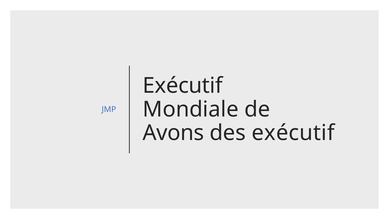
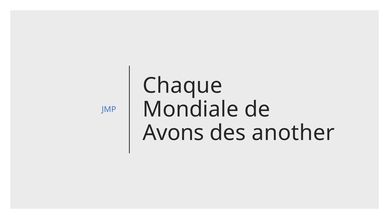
Exécutif at (183, 86): Exécutif -> Chaque
des exécutif: exécutif -> another
